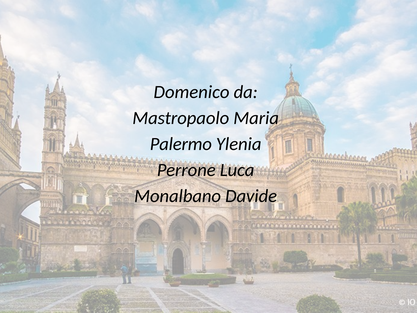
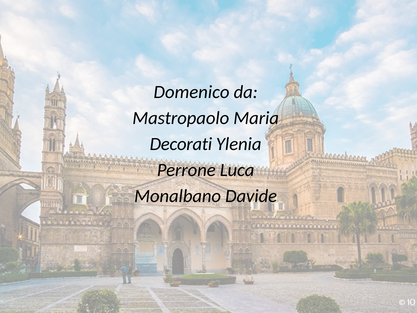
Palermo: Palermo -> Decorati
